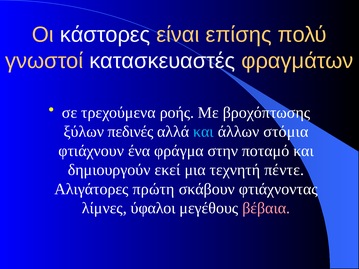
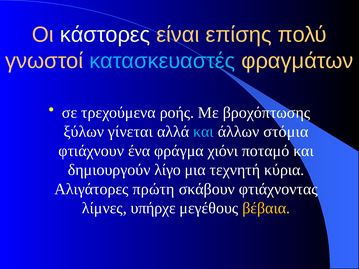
κατασκευαστές colour: white -> light blue
πεδινές: πεδινές -> γίνεται
στην: στην -> χιόνι
εκεί: εκεί -> λίγο
πέντε: πέντε -> κύρια
ύφαλοι: ύφαλοι -> υπήρχε
βέβαια colour: pink -> yellow
